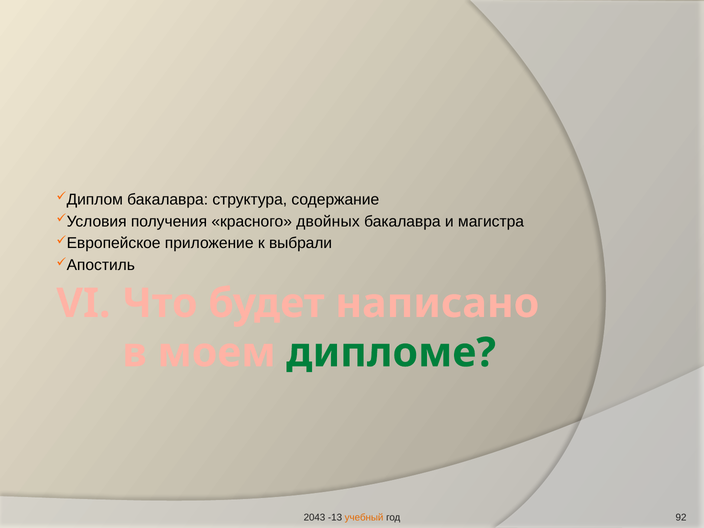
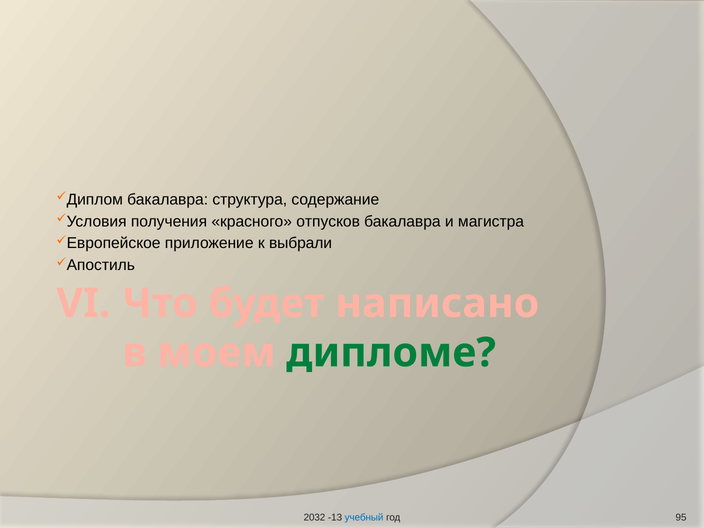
двойных: двойных -> отпусков
2043: 2043 -> 2032
учебный colour: orange -> blue
92: 92 -> 95
